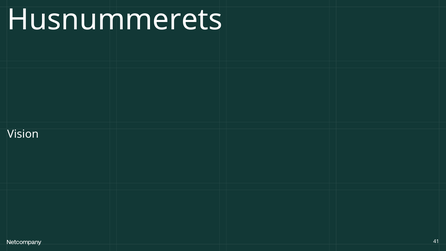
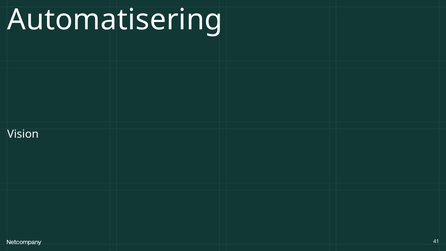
Husnummerets: Husnummerets -> Automatisering
